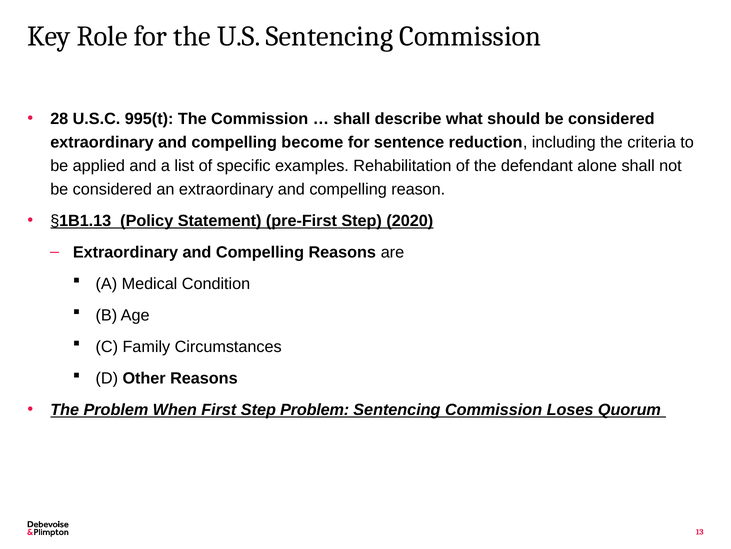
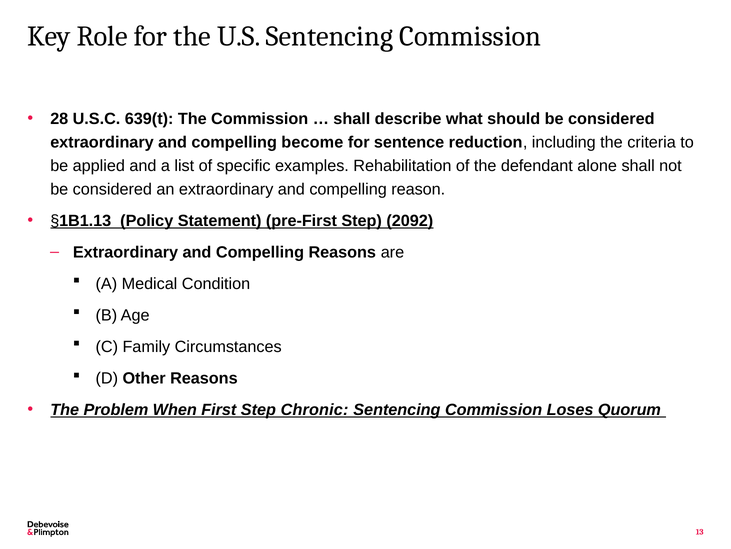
995(t: 995(t -> 639(t
2020: 2020 -> 2092
Step Problem: Problem -> Chronic
